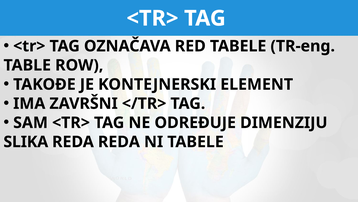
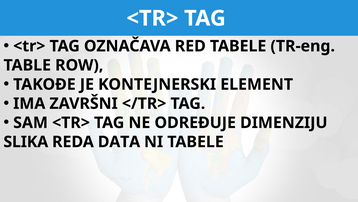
REDA REDA: REDA -> DATA
